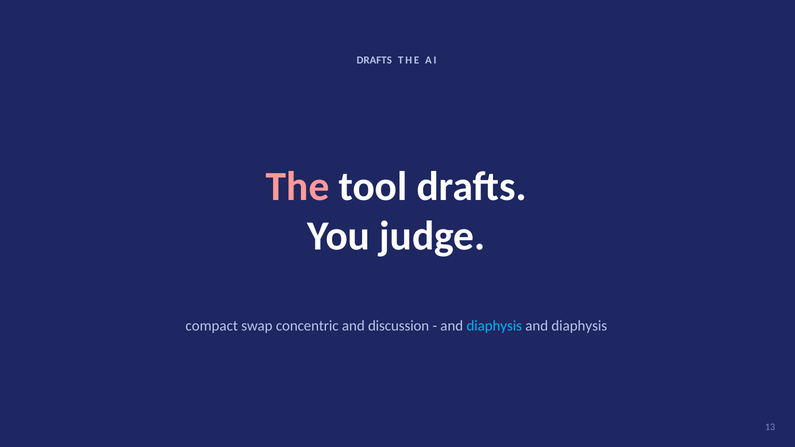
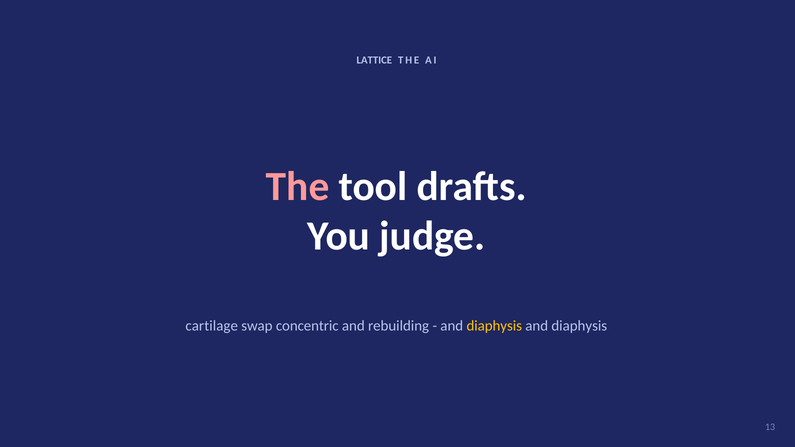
DRAFTS at (374, 60): DRAFTS -> LATTICE
compact: compact -> cartilage
discussion: discussion -> rebuilding
diaphysis at (494, 326) colour: light blue -> yellow
